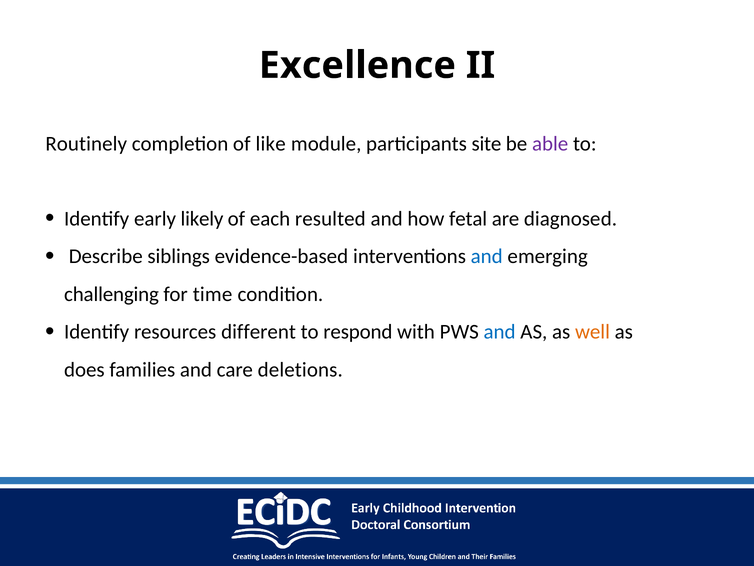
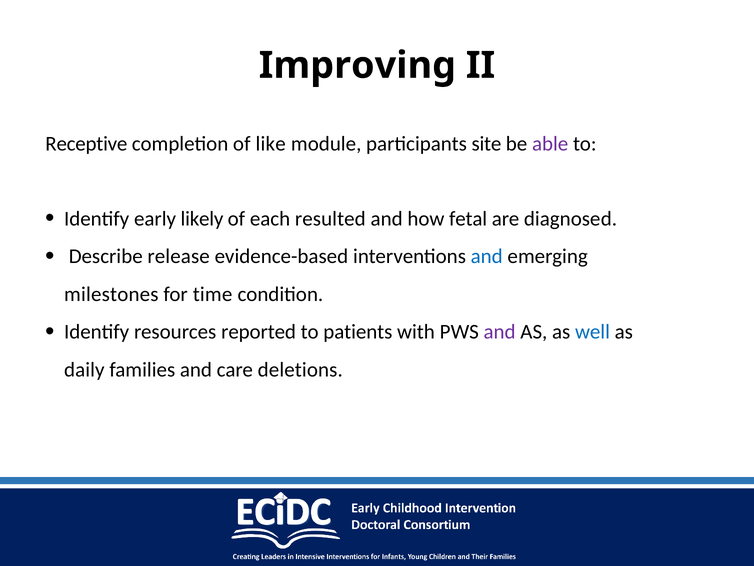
Excellence: Excellence -> Improving
Routinely: Routinely -> Receptive
siblings: siblings -> release
challenging: challenging -> milestones
different: different -> reported
respond: respond -> patients
and at (500, 332) colour: blue -> purple
well colour: orange -> blue
does: does -> daily
